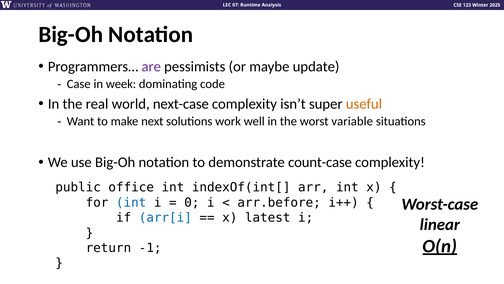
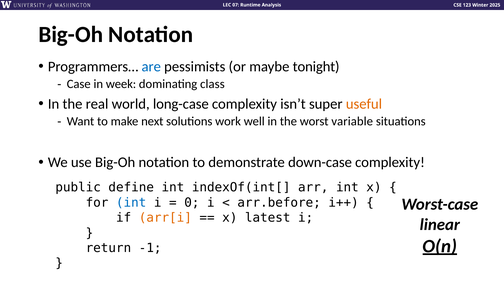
are colour: purple -> blue
update: update -> tonight
code: code -> class
next-case: next-case -> long-case
count-case: count-case -> down-case
office: office -> define
arr[i colour: blue -> orange
